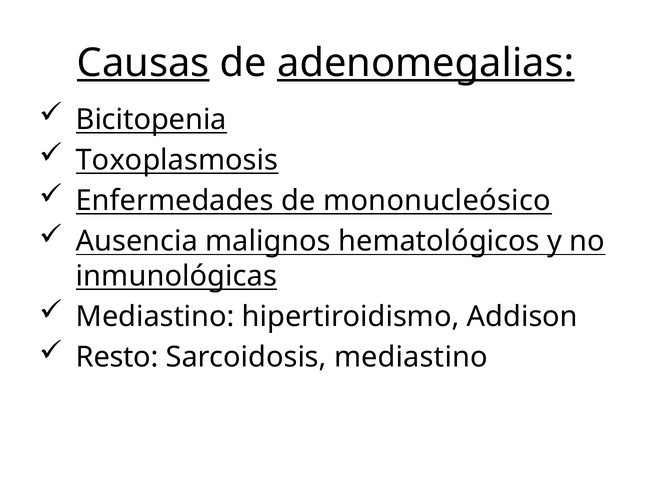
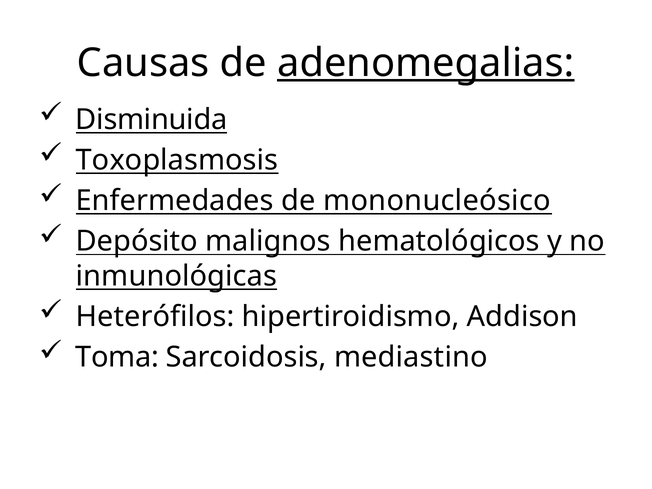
Causas underline: present -> none
Bicitopenia: Bicitopenia -> Disminuida
Ausencia: Ausencia -> Depósito
Mediastino at (155, 317): Mediastino -> Heterófilos
Resto: Resto -> Toma
